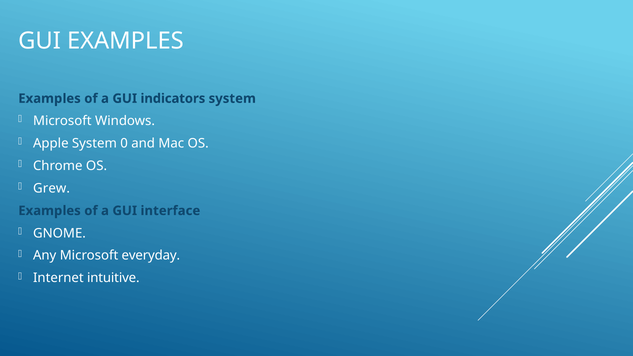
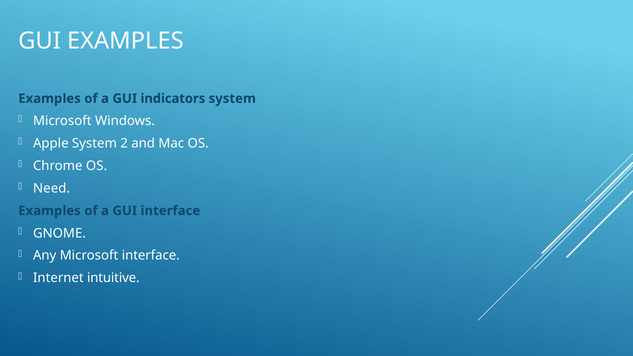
0: 0 -> 2
Grew: Grew -> Need
Microsoft everyday: everyday -> interface
